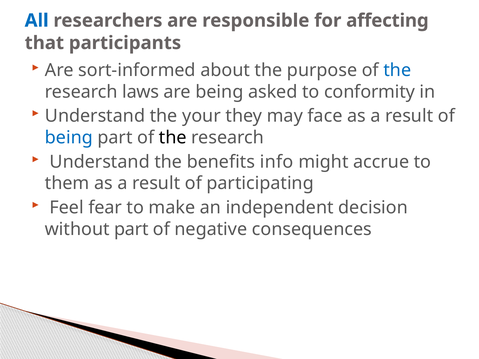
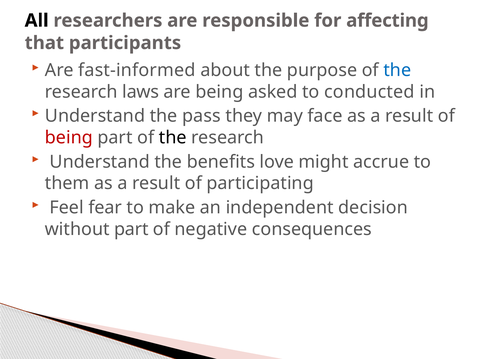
All colour: blue -> black
sort-informed: sort-informed -> fast-informed
conformity: conformity -> conducted
your: your -> pass
being at (69, 138) colour: blue -> red
info: info -> love
